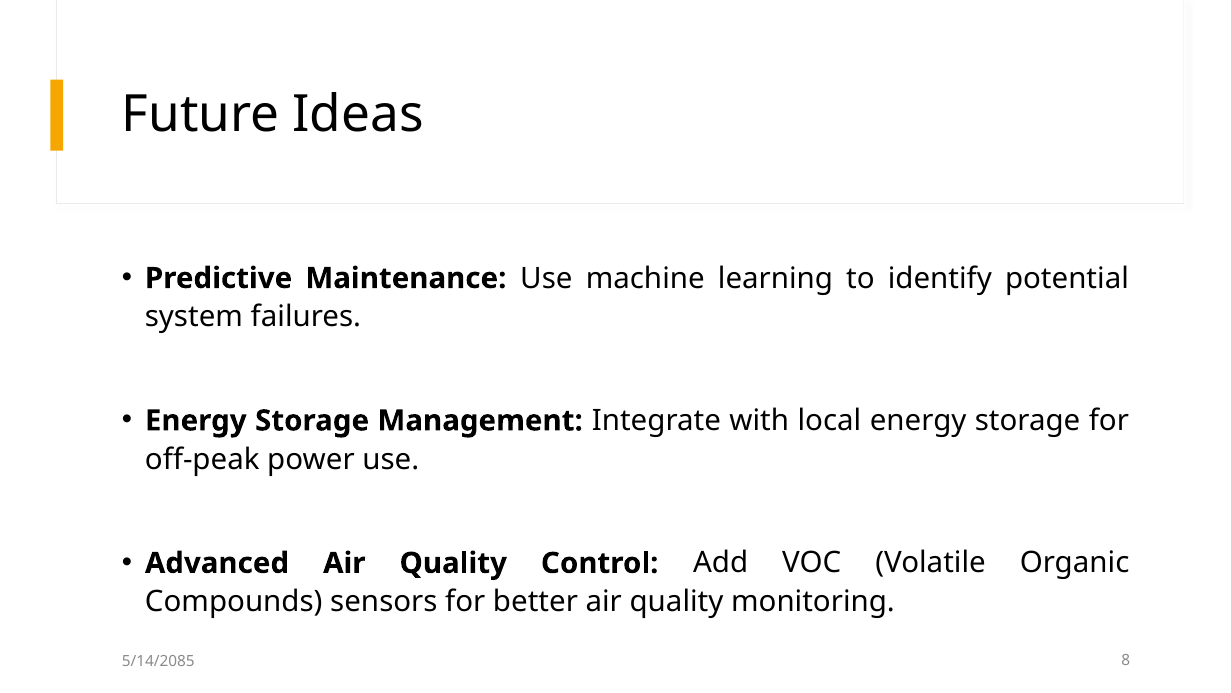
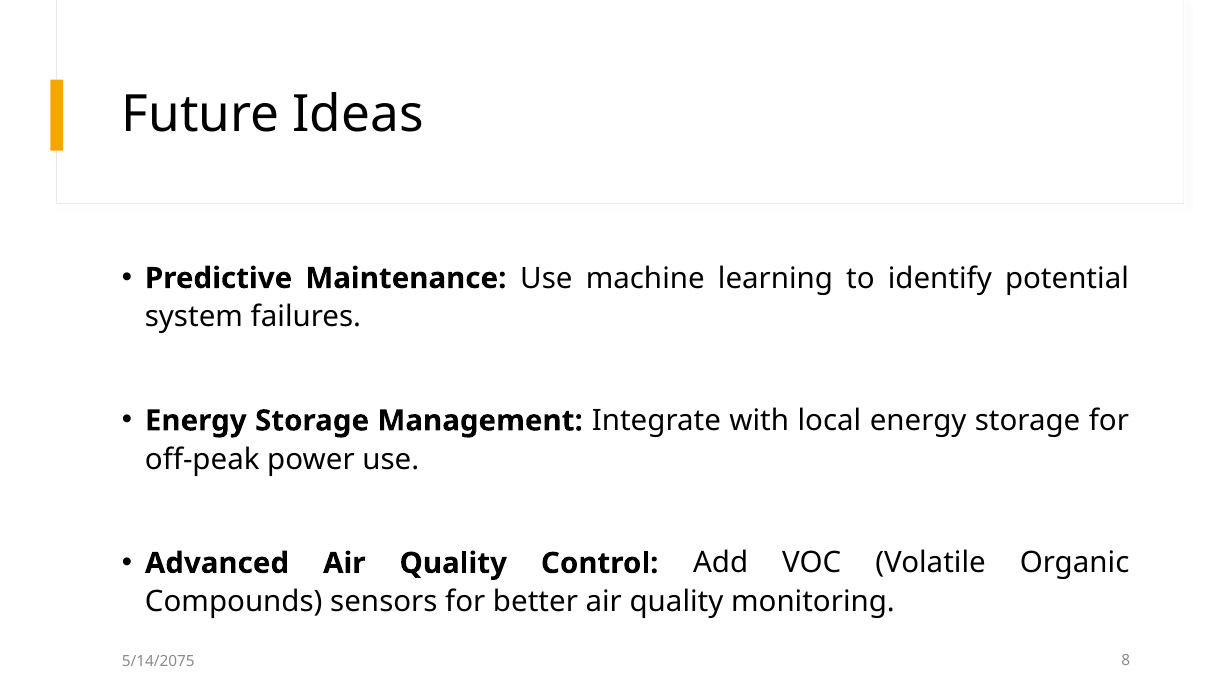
5/14/2085: 5/14/2085 -> 5/14/2075
